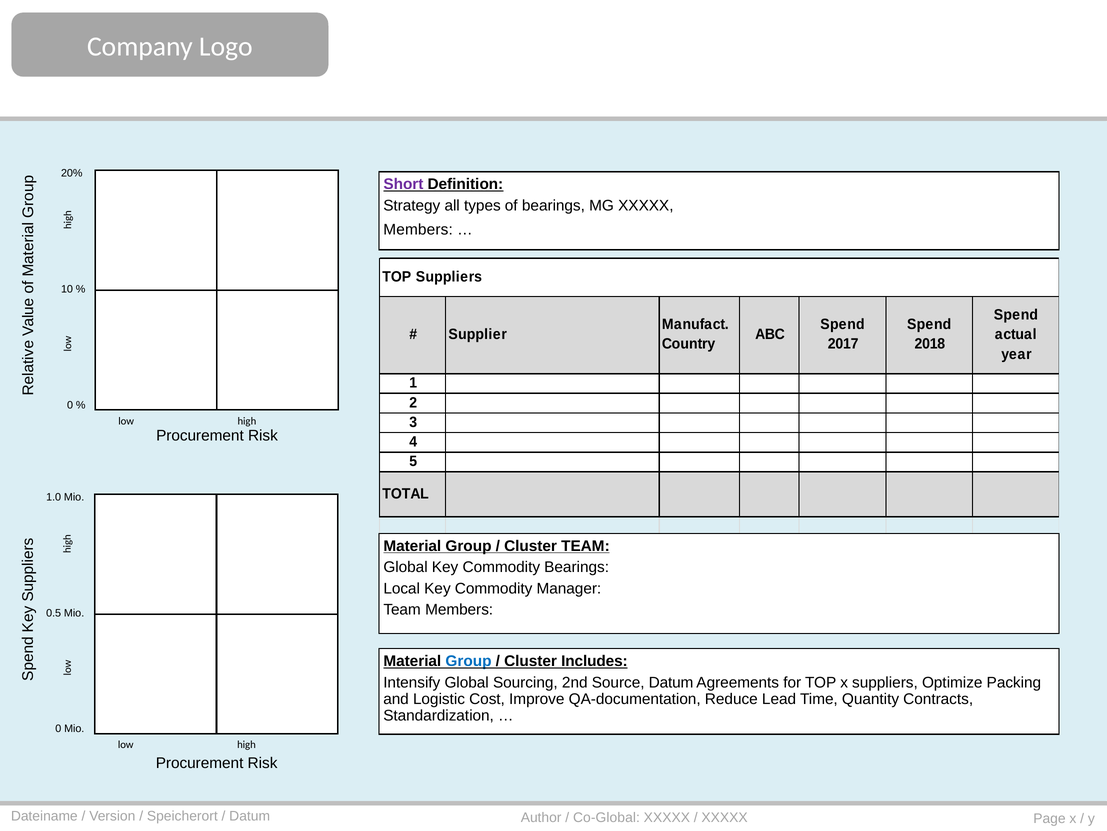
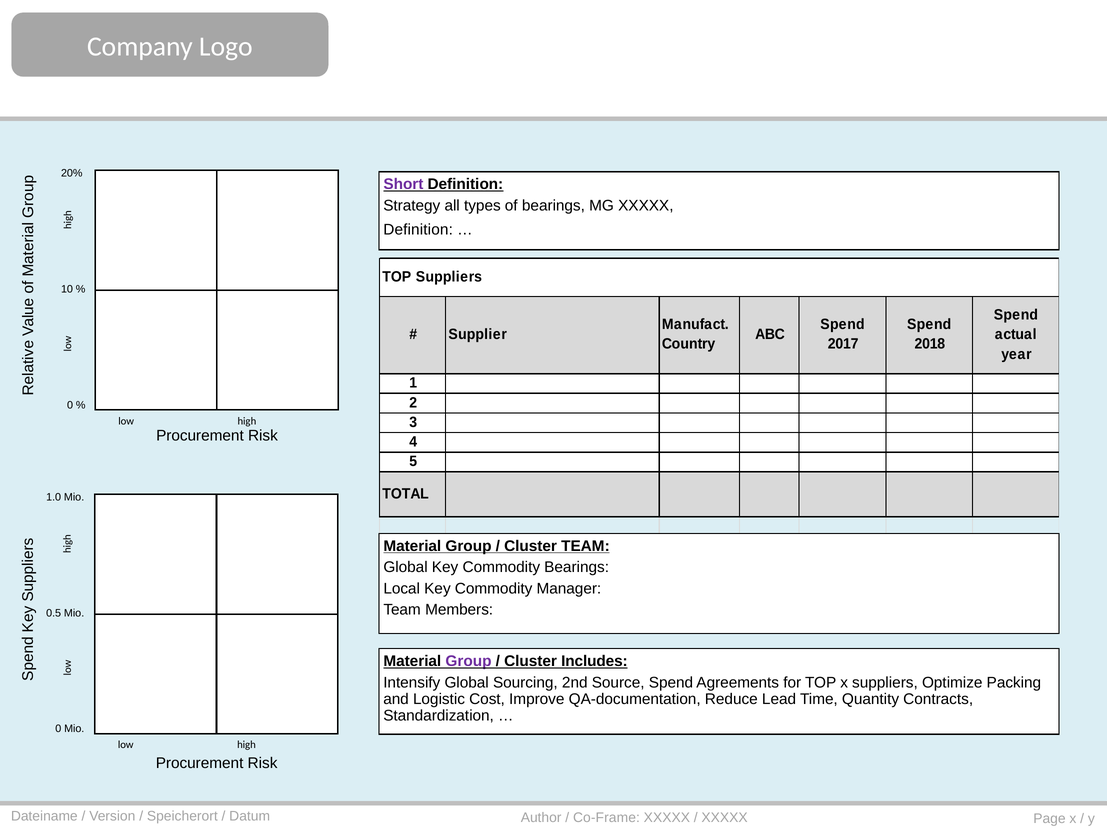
Members at (418, 230): Members -> Definition
Group at (468, 661) colour: blue -> purple
Source Datum: Datum -> Spend
Co-Global: Co-Global -> Co-Frame
